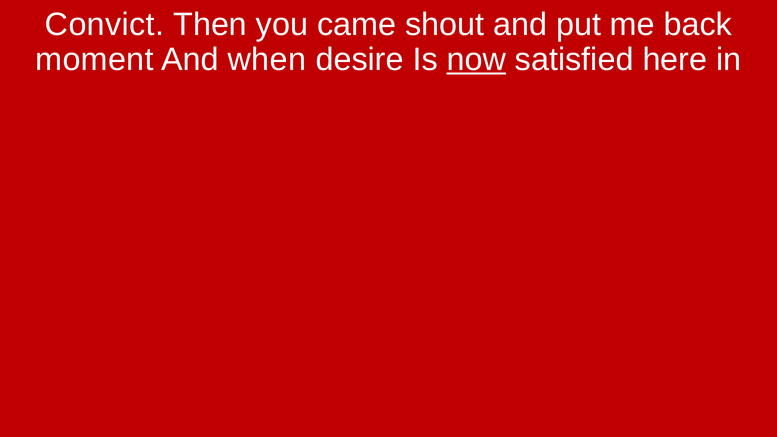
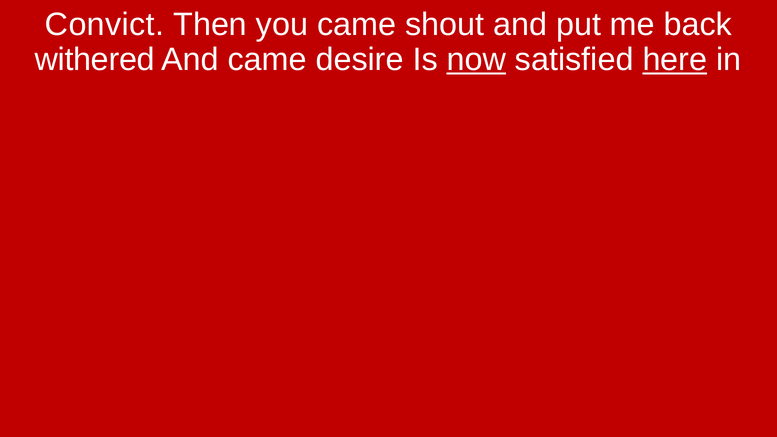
moment: moment -> withered
And when: when -> came
here underline: none -> present
